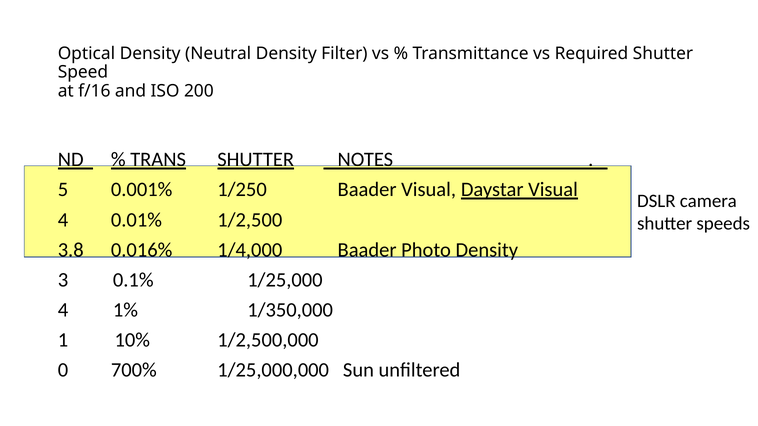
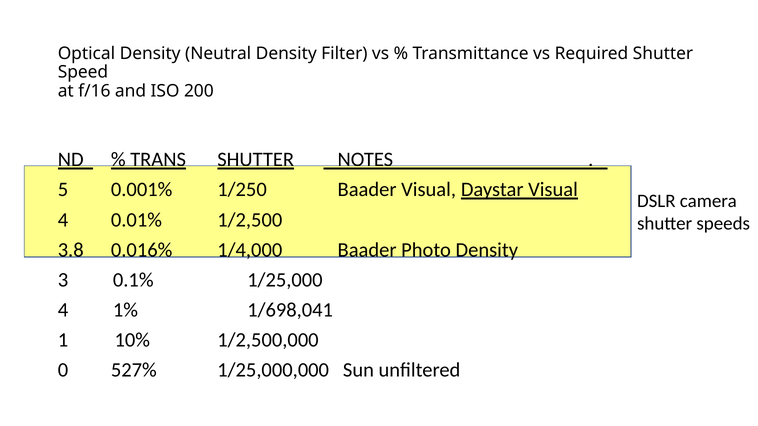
1/350,000: 1/350,000 -> 1/698,041
700%: 700% -> 527%
